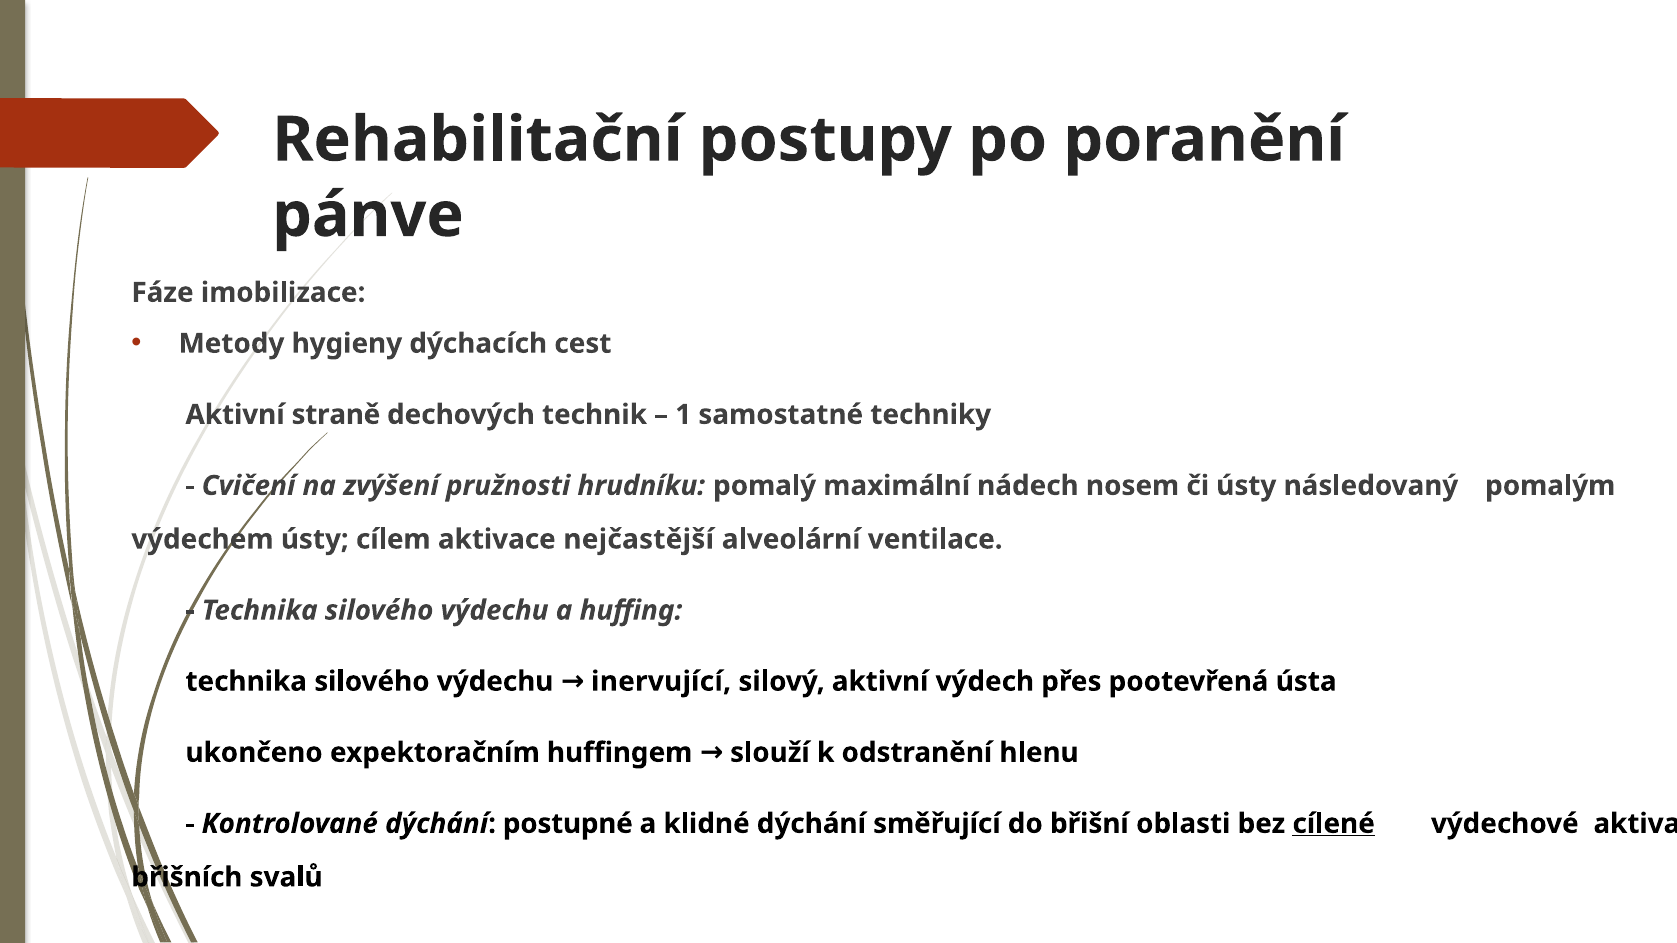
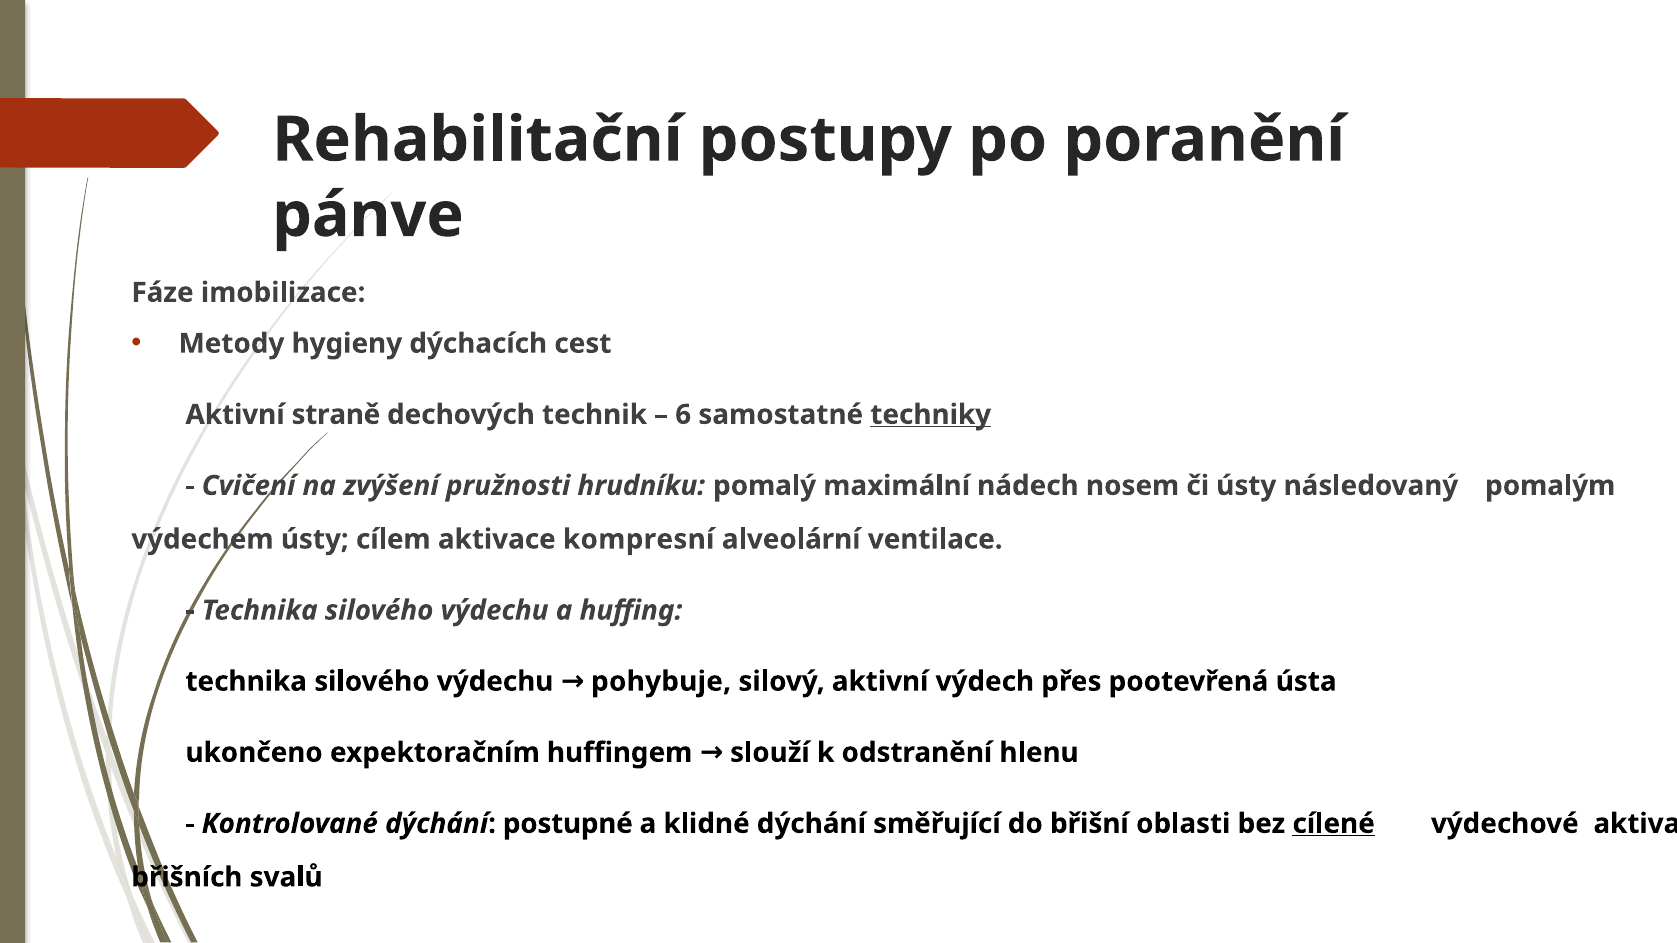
1: 1 -> 6
techniky underline: none -> present
nejčastější: nejčastější -> kompresní
inervující: inervující -> pohybuje
